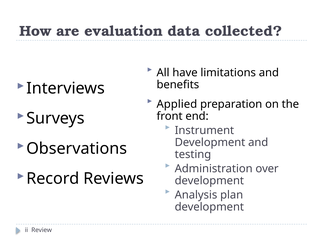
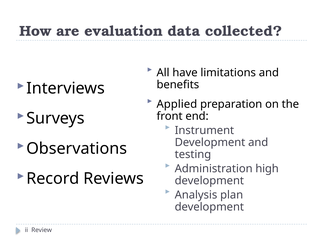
over: over -> high
